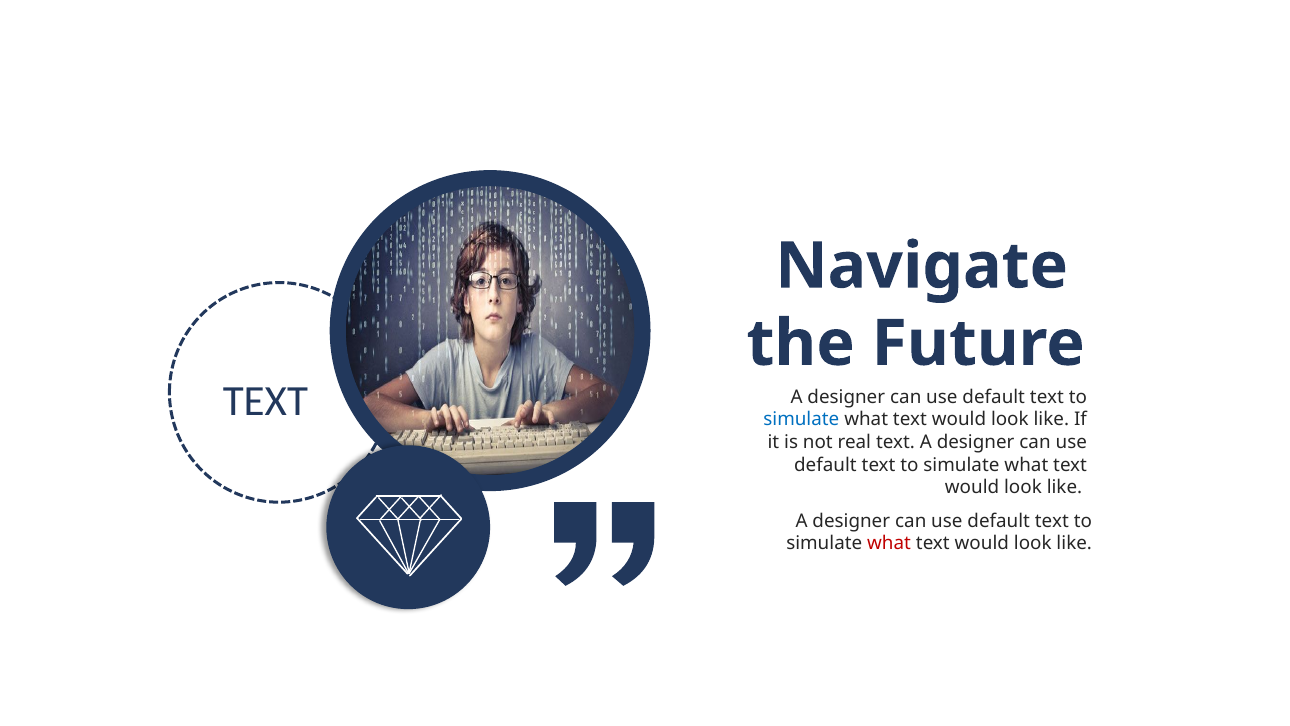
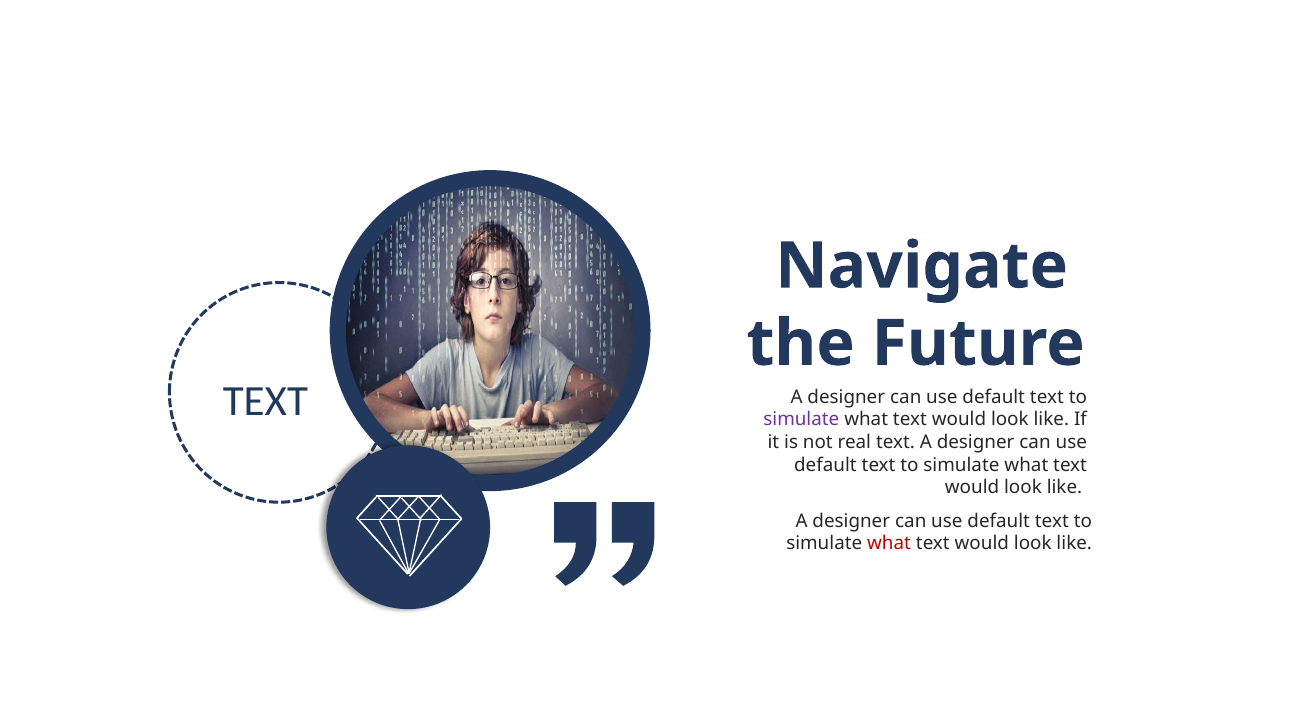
simulate at (801, 419) colour: blue -> purple
